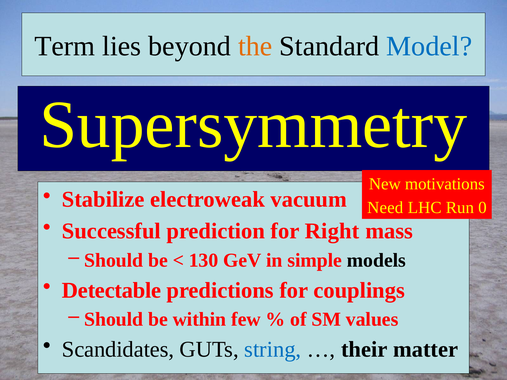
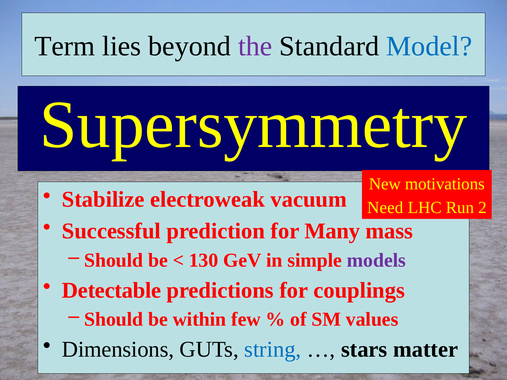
the colour: orange -> purple
0: 0 -> 2
Right: Right -> Many
models colour: black -> purple
Scandidates: Scandidates -> Dimensions
their: their -> stars
